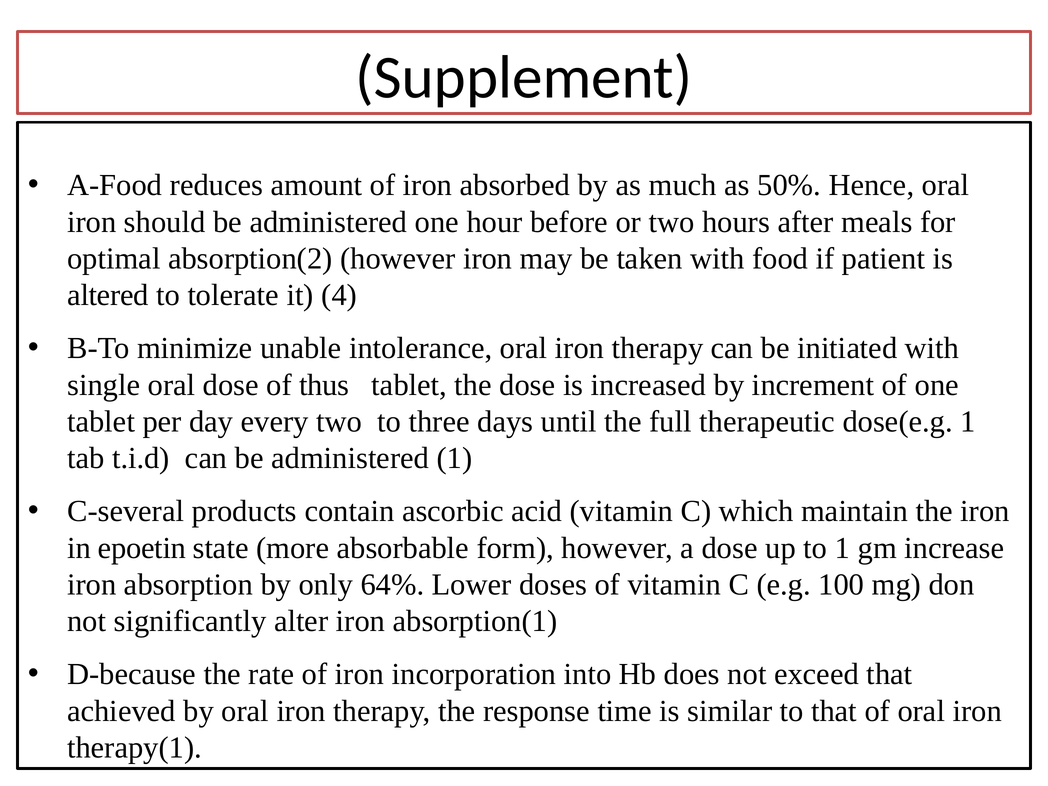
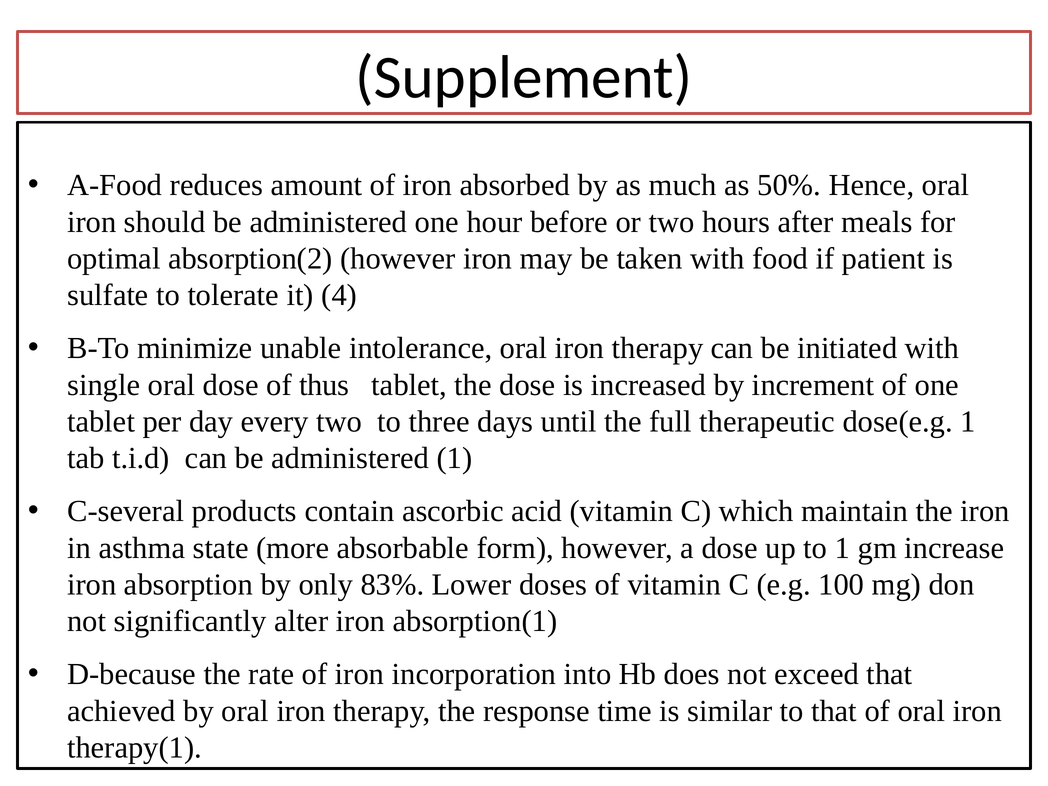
altered: altered -> sulfate
epoetin: epoetin -> asthma
64%: 64% -> 83%
